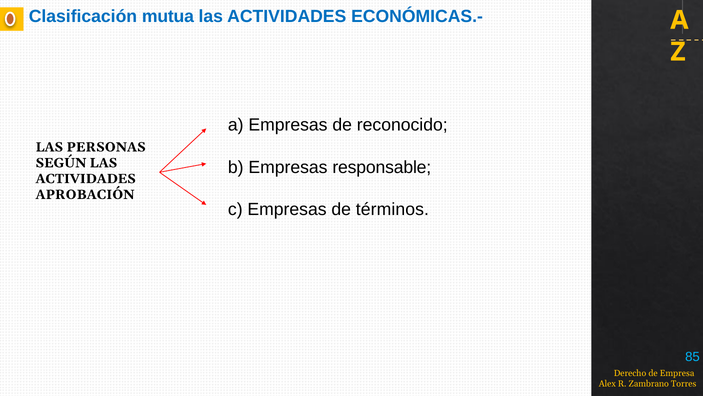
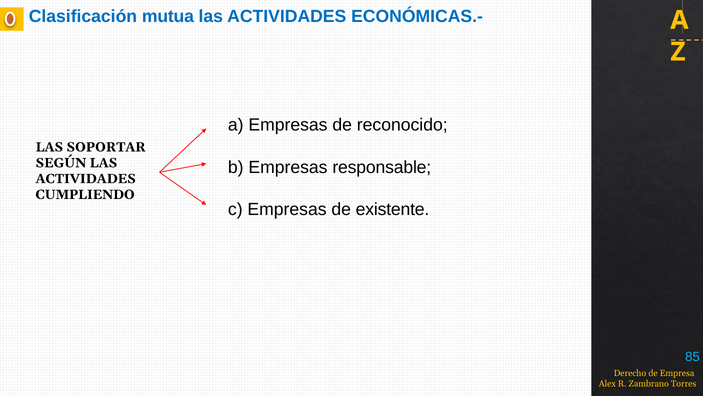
PERSONAS: PERSONAS -> SOPORTAR
APROBACIÓN: APROBACIÓN -> CUMPLIENDO
términos: términos -> existente
